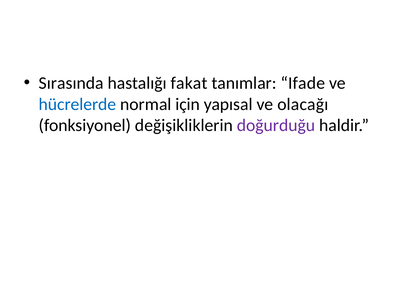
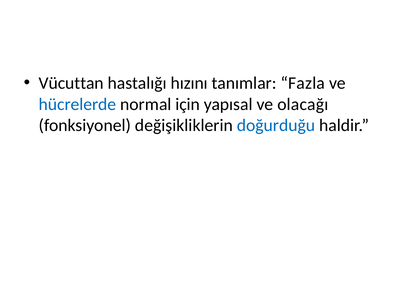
Sırasında: Sırasında -> Vücuttan
fakat: fakat -> hızını
Ifade: Ifade -> Fazla
doğurduğu colour: purple -> blue
